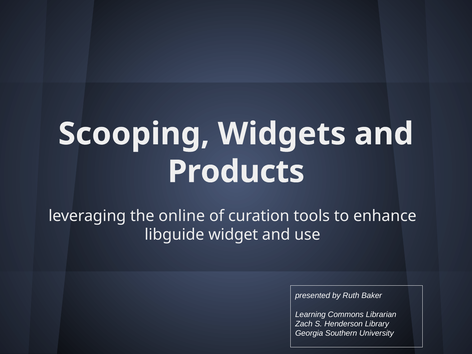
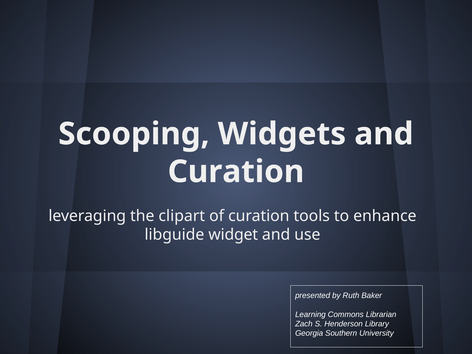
Products at (236, 172): Products -> Curation
online: online -> clipart
